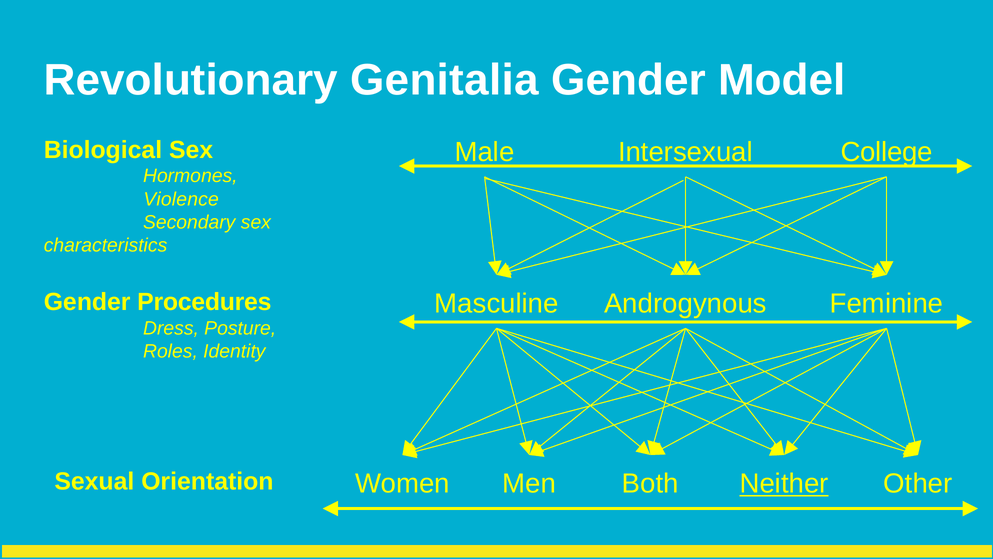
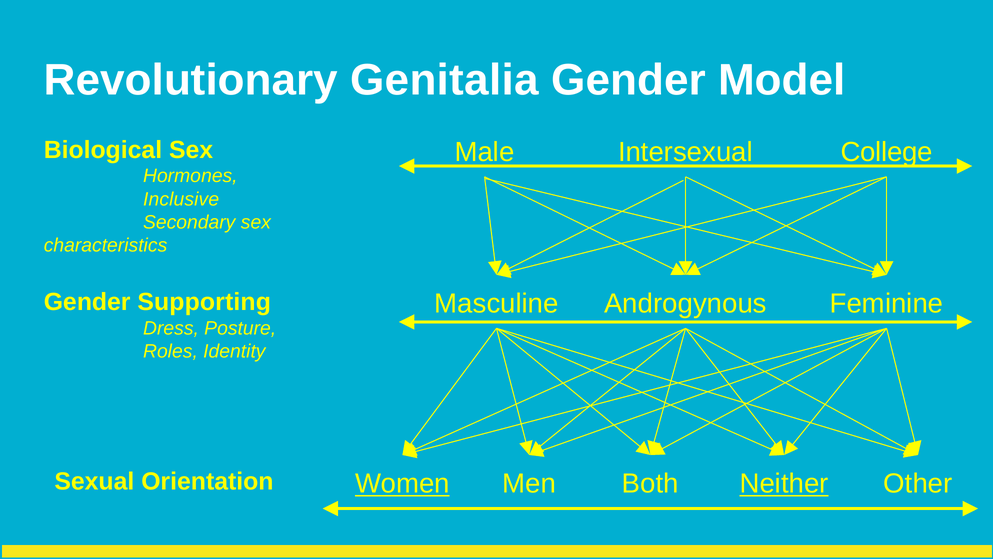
Violence: Violence -> Inclusive
Procedures: Procedures -> Supporting
Women underline: none -> present
